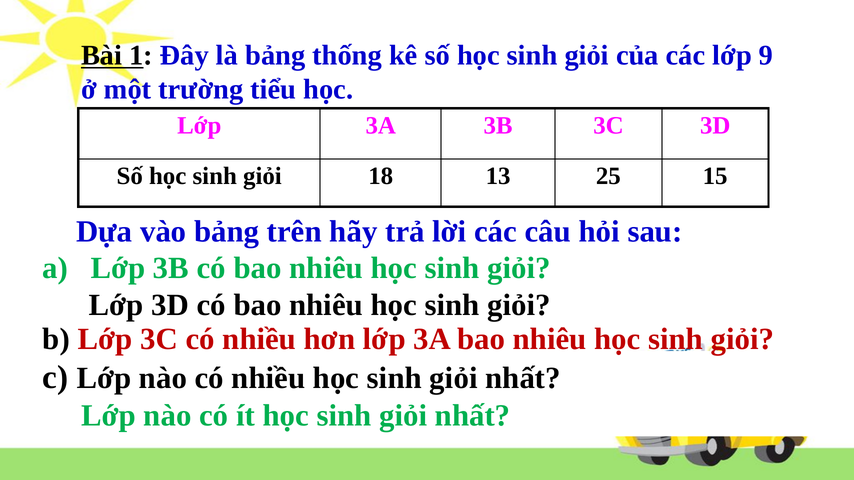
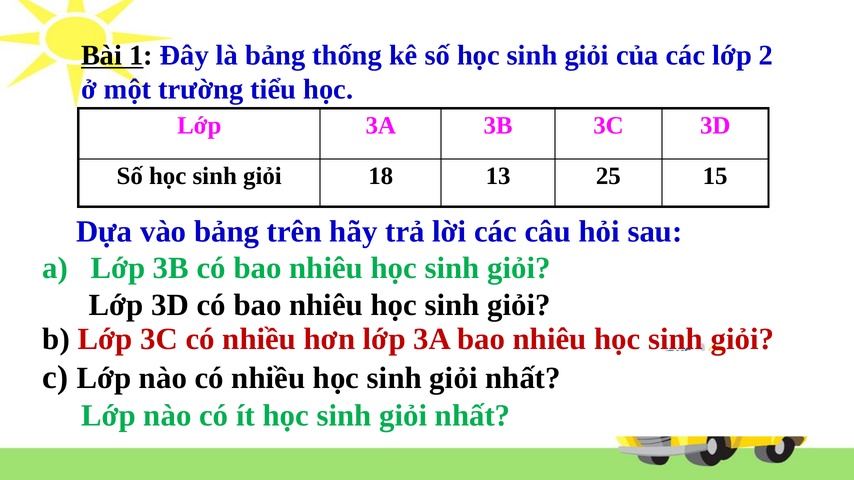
9: 9 -> 2
